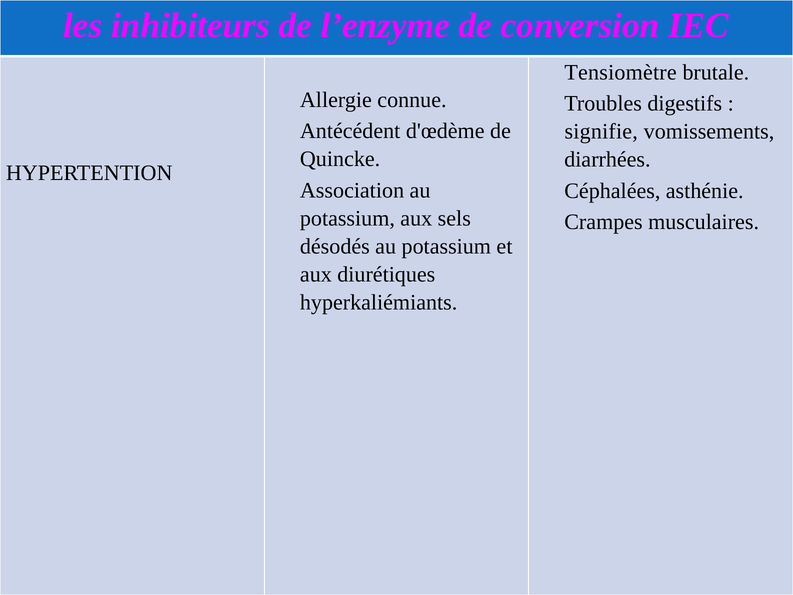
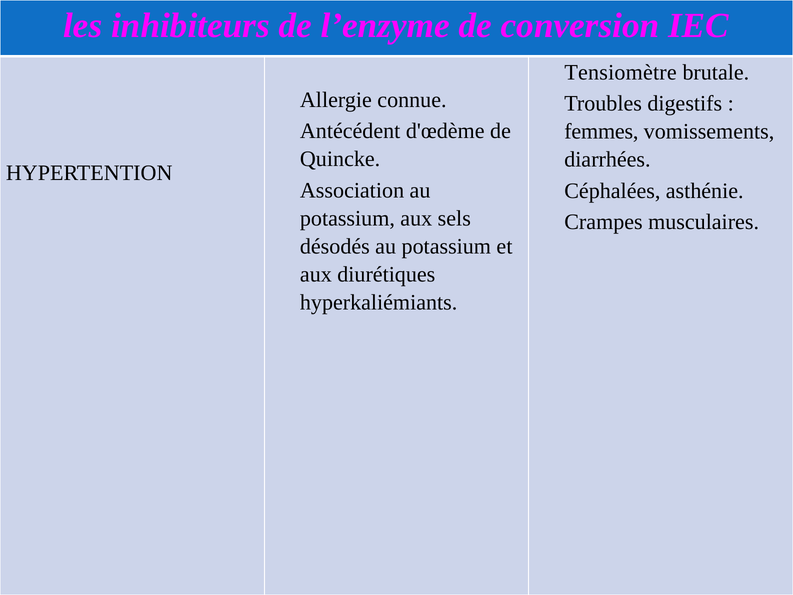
signifie: signifie -> femmes
